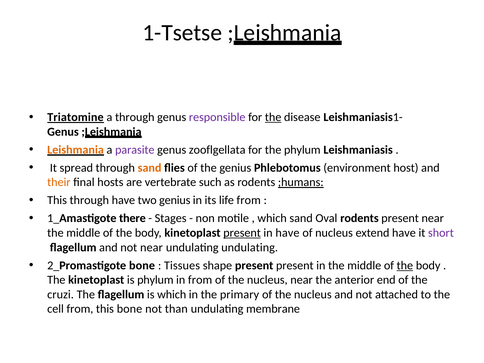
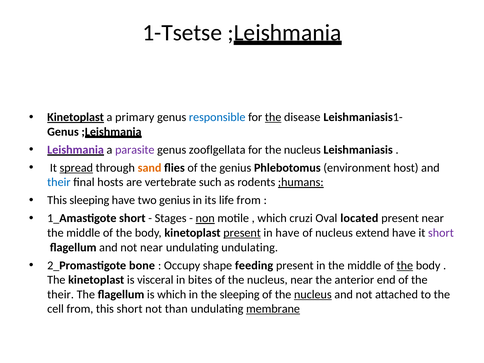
Triatomine at (75, 117): Triatomine -> Kinetoplast
a through: through -> primary
responsible colour: purple -> blue
Leishmania colour: orange -> purple
for the phylum: phylum -> nucleus
spread underline: none -> present
their at (59, 182) colour: orange -> blue
This through: through -> sleeping
1_Amastigote there: there -> short
non underline: none -> present
which sand: sand -> cruzi
Oval rodents: rodents -> located
Tissues: Tissues -> Occupy
shape present: present -> feeding
is phylum: phylum -> visceral
in from: from -> bites
cruzi at (61, 294): cruzi -> their
the primary: primary -> sleeping
nucleus at (313, 294) underline: none -> present
this bone: bone -> short
membrane underline: none -> present
